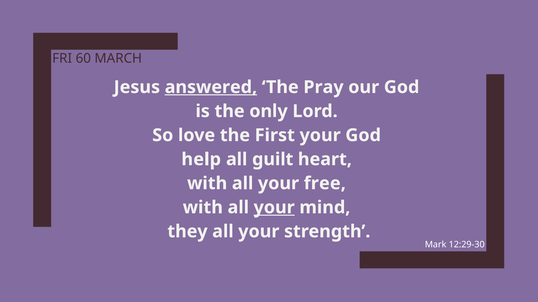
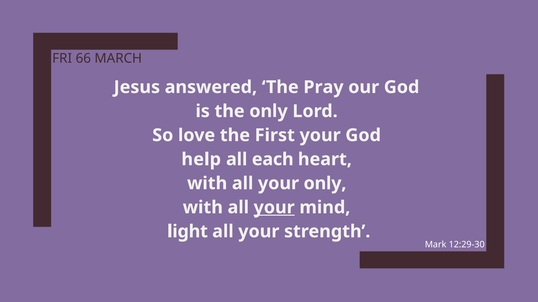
60: 60 -> 66
answered underline: present -> none
guilt: guilt -> each
your free: free -> only
they: they -> light
